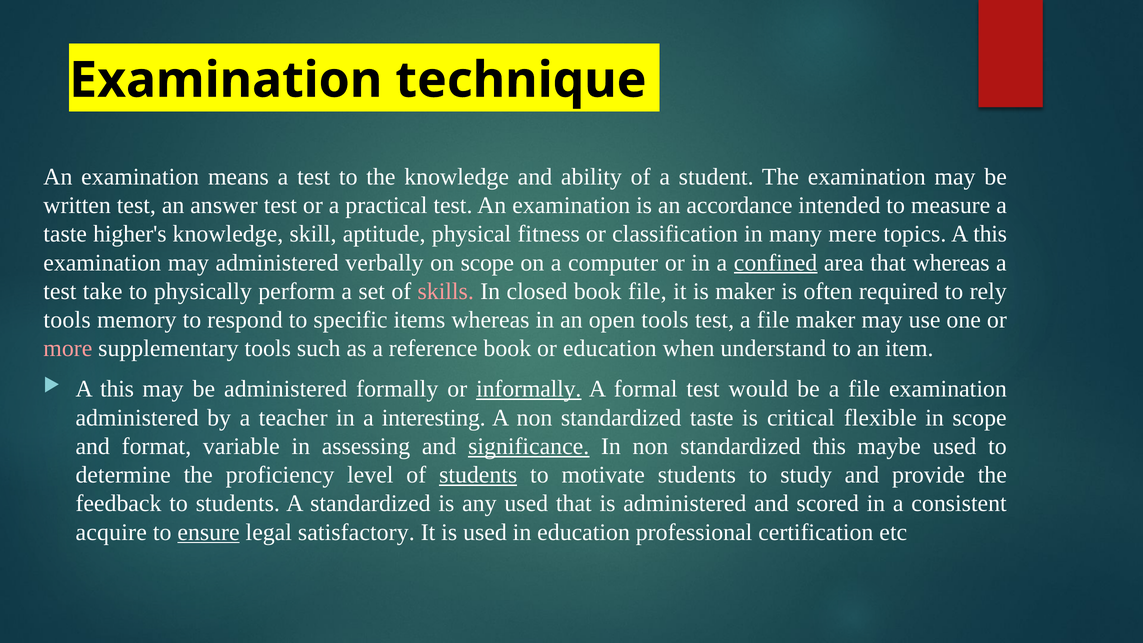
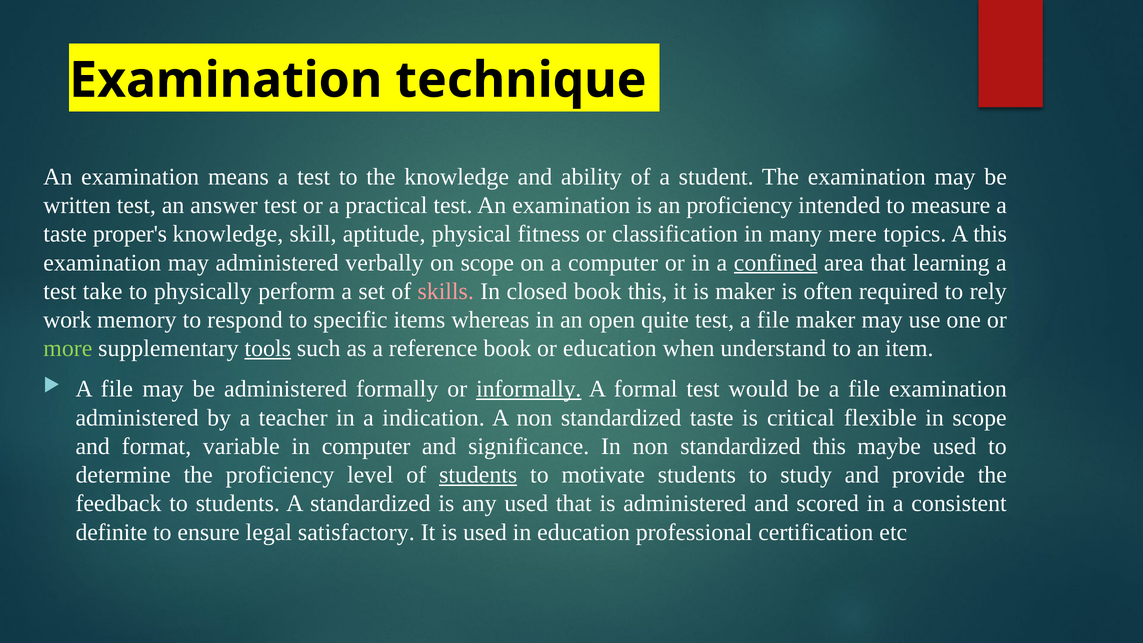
an accordance: accordance -> proficiency
higher's: higher's -> proper's
that whereas: whereas -> learning
book file: file -> this
tools at (67, 320): tools -> work
open tools: tools -> quite
more colour: pink -> light green
tools at (268, 349) underline: none -> present
this at (117, 389): this -> file
interesting: interesting -> indication
in assessing: assessing -> computer
significance underline: present -> none
acquire: acquire -> definite
ensure underline: present -> none
